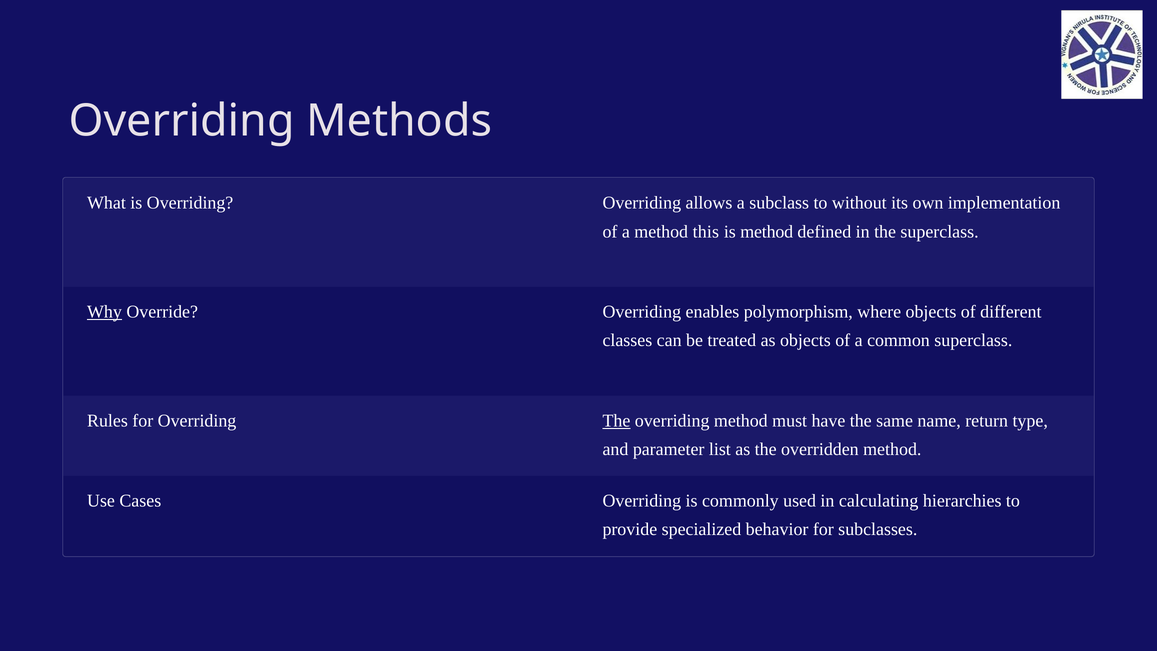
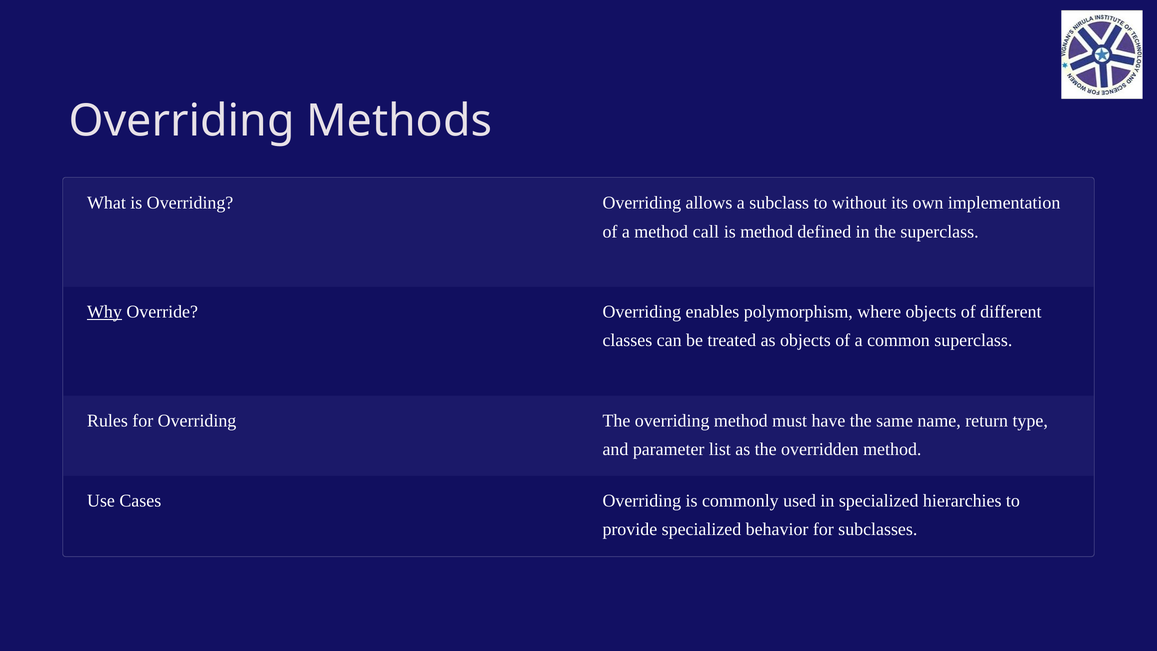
this: this -> call
The at (616, 421) underline: present -> none
in calculating: calculating -> specialized
